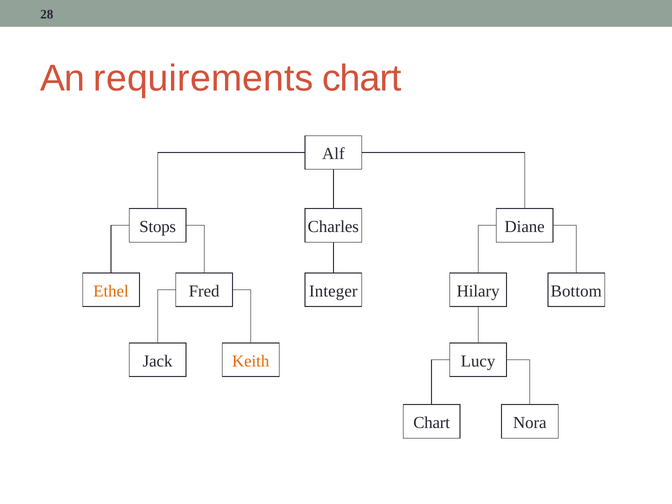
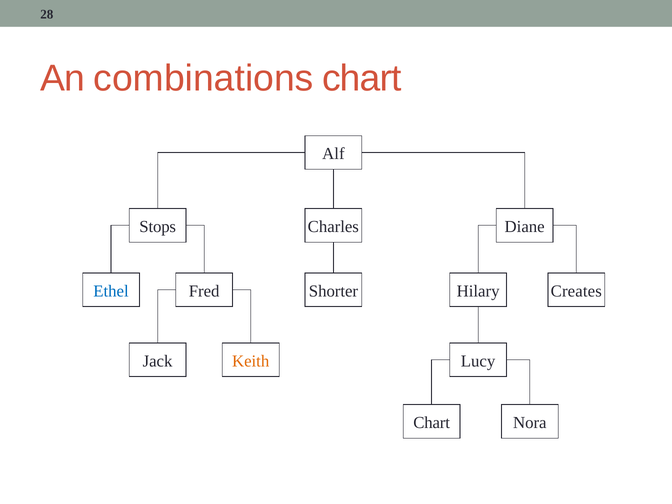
requirements: requirements -> combinations
Ethel colour: orange -> blue
Integer: Integer -> Shorter
Bottom: Bottom -> Creates
